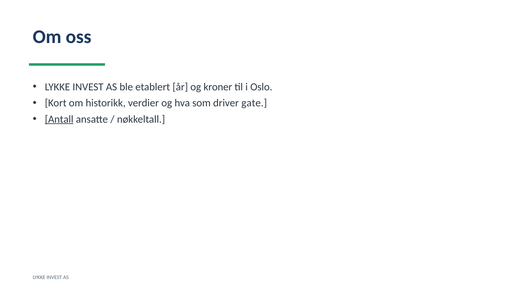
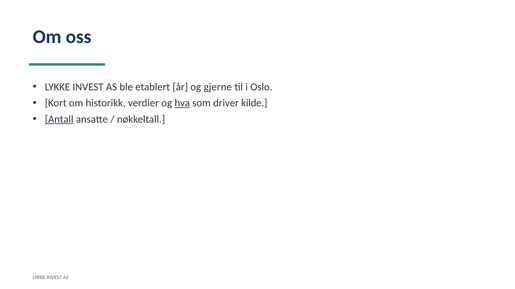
kroner: kroner -> gjerne
hva underline: none -> present
gate: gate -> kilde
